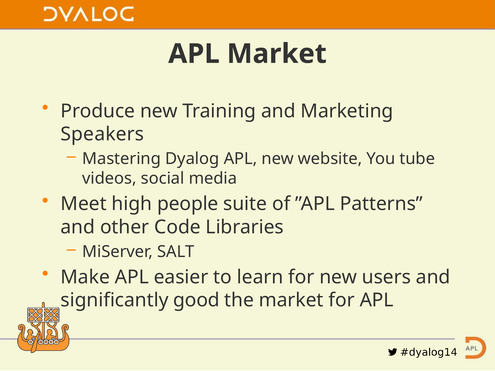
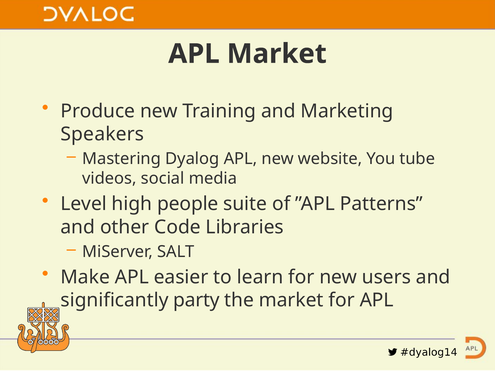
Meet: Meet -> Level
good: good -> party
